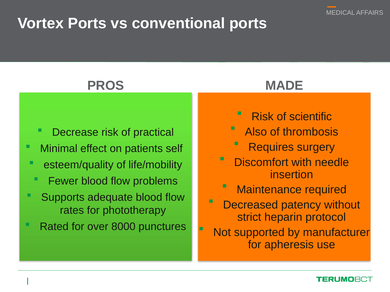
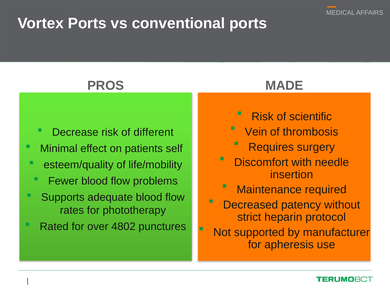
Also: Also -> Vein
practical: practical -> different
8000: 8000 -> 4802
